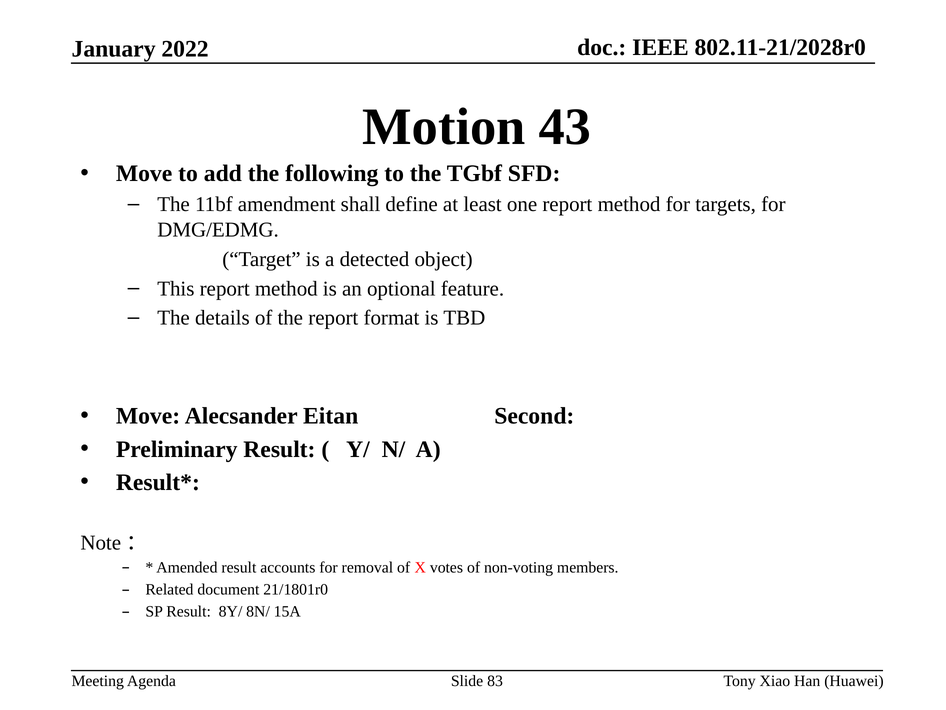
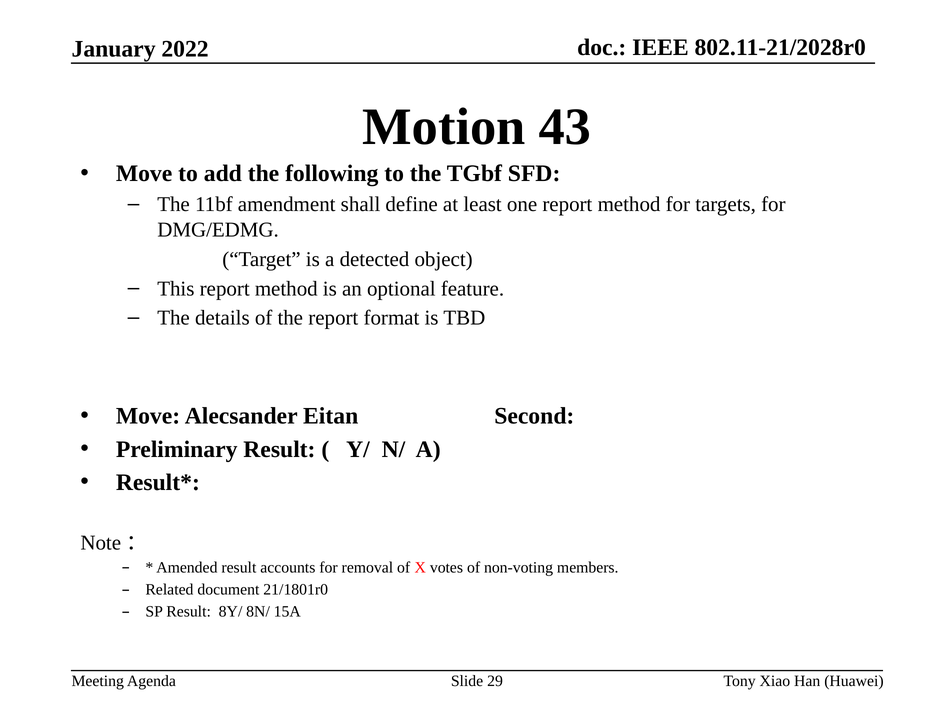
83: 83 -> 29
